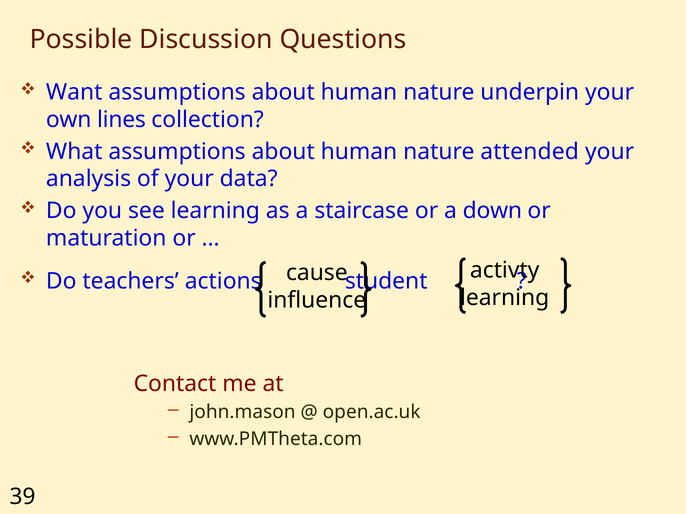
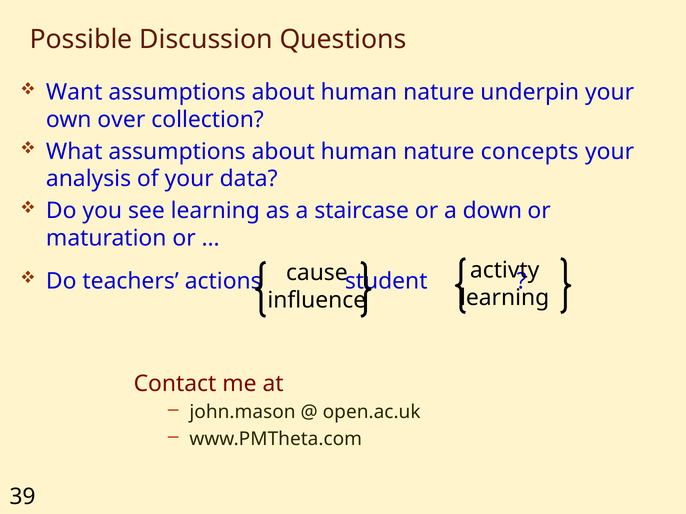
lines: lines -> over
attended: attended -> concepts
